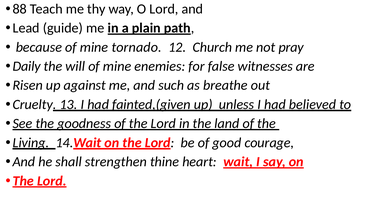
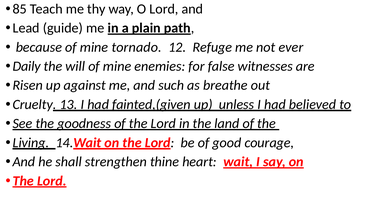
88: 88 -> 85
Church: Church -> Refuge
pray: pray -> ever
